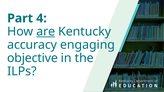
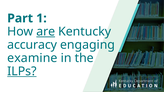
4: 4 -> 1
objective: objective -> examine
ILPs underline: none -> present
